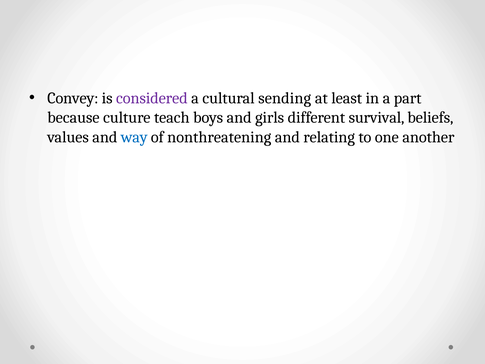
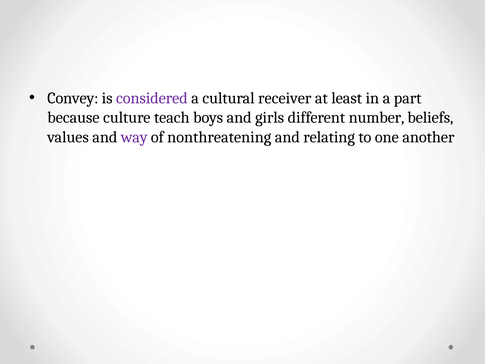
sending: sending -> receiver
survival: survival -> number
way colour: blue -> purple
